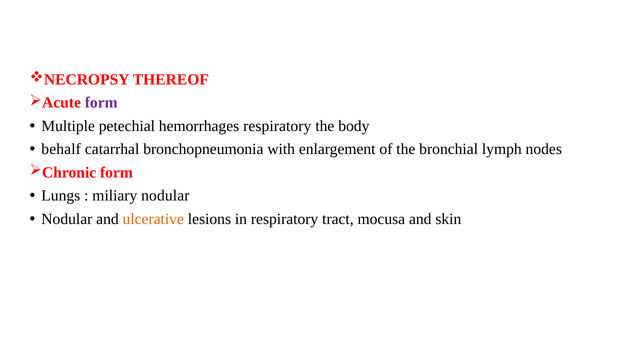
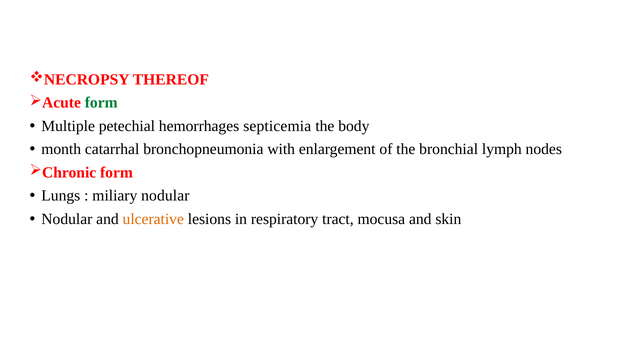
form at (101, 103) colour: purple -> green
hemorrhages respiratory: respiratory -> septicemia
behalf: behalf -> month
